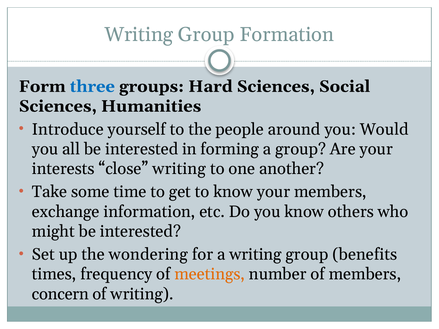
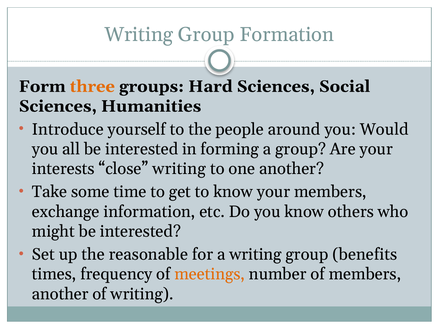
three colour: blue -> orange
wondering: wondering -> reasonable
concern at (60, 294): concern -> another
